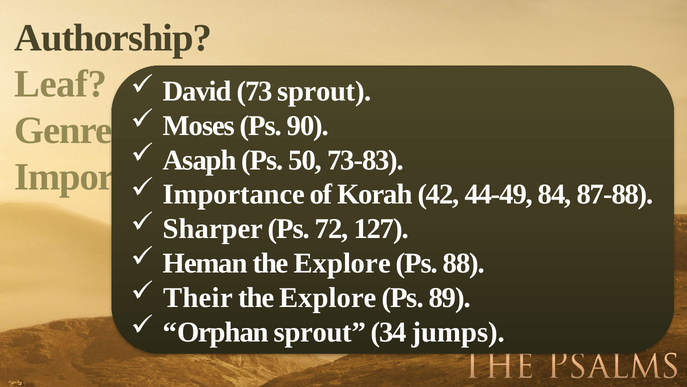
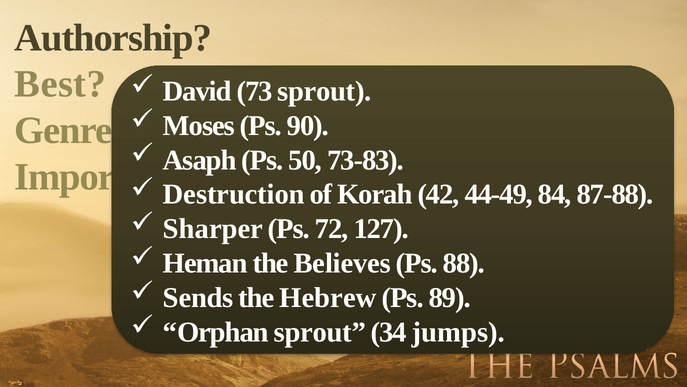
Leaf: Leaf -> Best
Importance at (234, 194): Importance -> Destruction
Heman the Explore: Explore -> Believes
Their: Their -> Sends
Explore at (328, 297): Explore -> Hebrew
